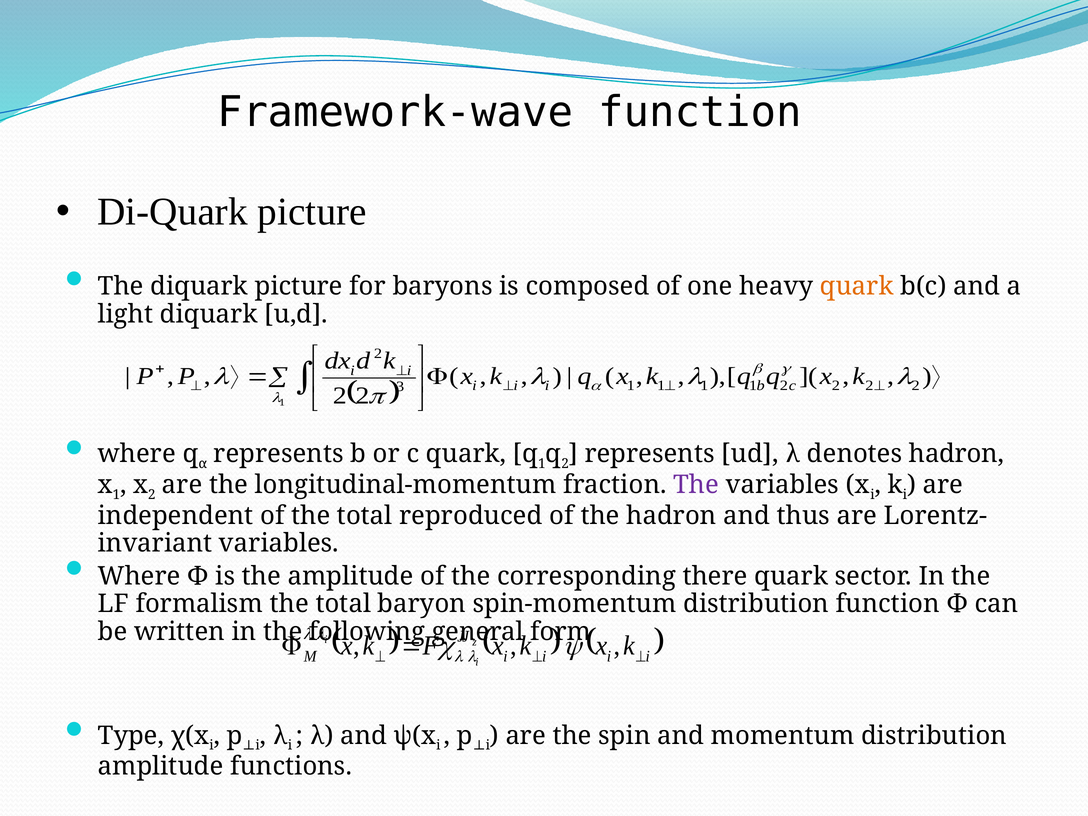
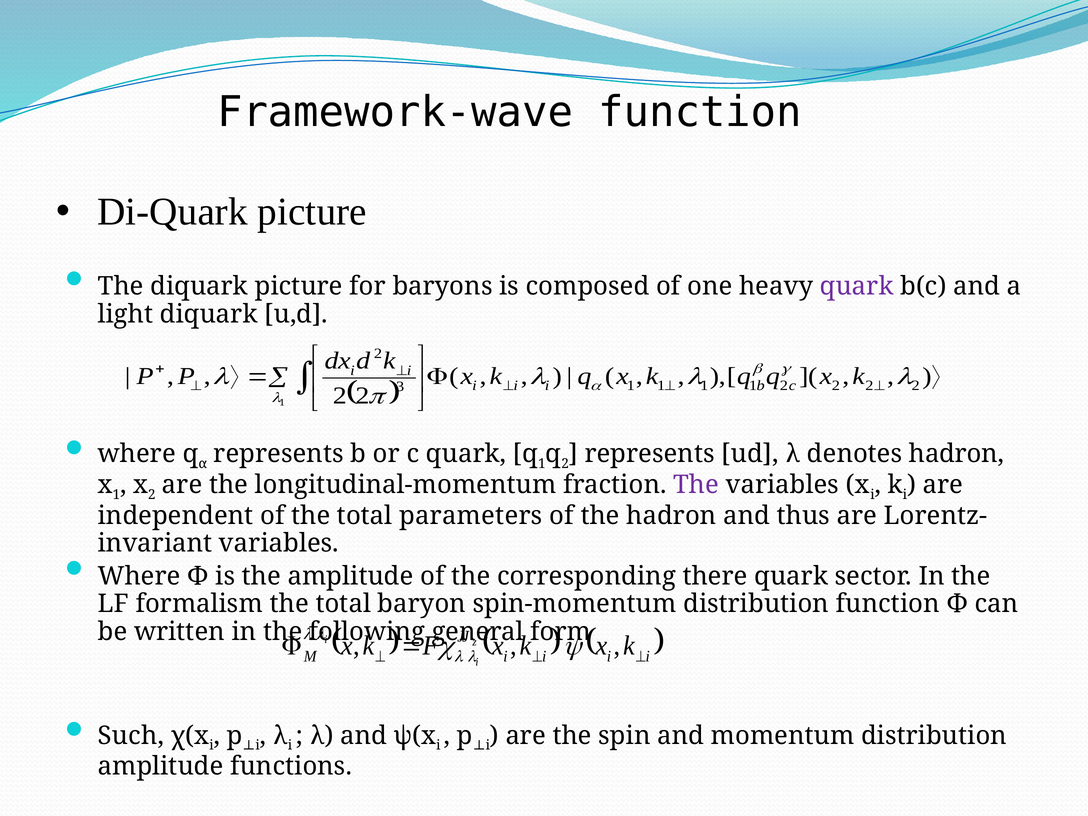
quark at (857, 286) colour: orange -> purple
reproduced: reproduced -> parameters
Type: Type -> Such
